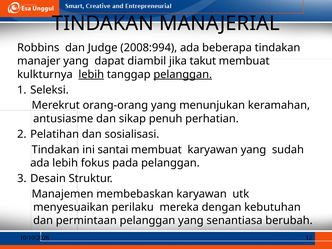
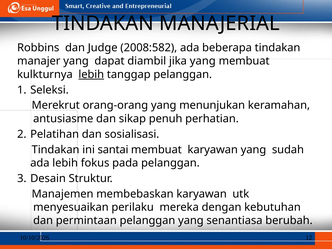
2008:994: 2008:994 -> 2008:582
jika takut: takut -> yang
pelanggan at (183, 74) underline: present -> none
